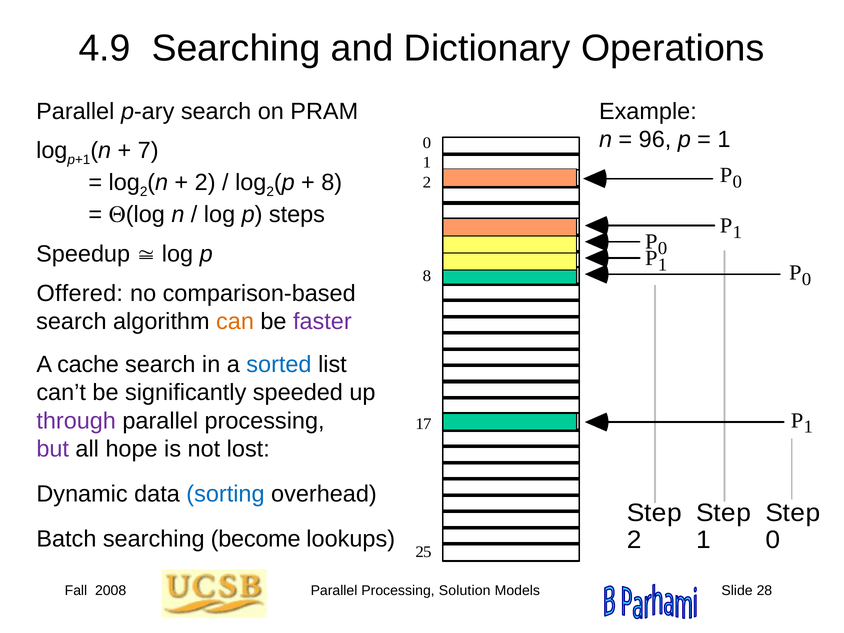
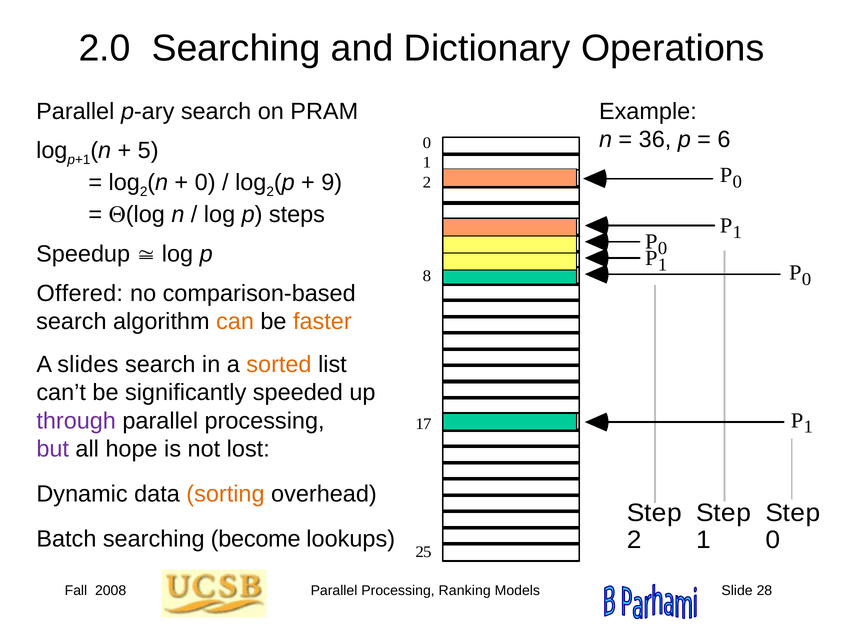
4.9: 4.9 -> 2.0
96: 96 -> 36
1 at (724, 139): 1 -> 6
7: 7 -> 5
2 at (205, 183): 2 -> 0
8 at (332, 183): 8 -> 9
faster colour: purple -> orange
cache: cache -> slides
sorted colour: blue -> orange
sorting colour: blue -> orange
Solution: Solution -> Ranking
